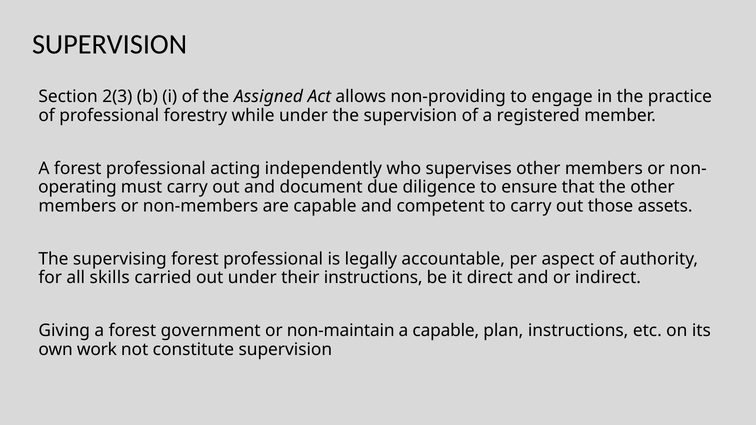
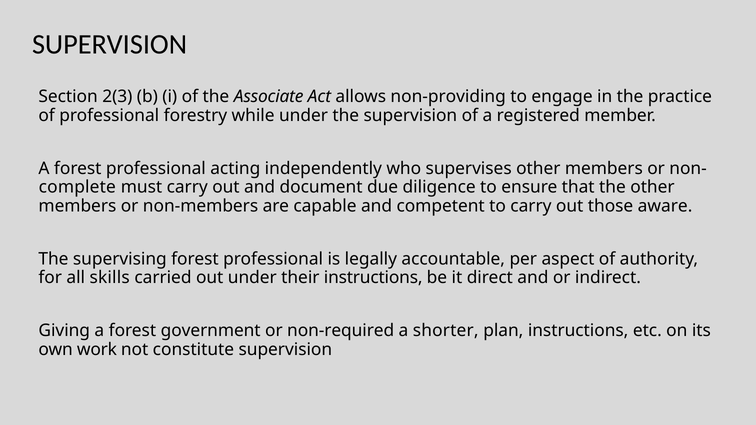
Assigned: Assigned -> Associate
operating: operating -> complete
assets: assets -> aware
non-maintain: non-maintain -> non-required
a capable: capable -> shorter
